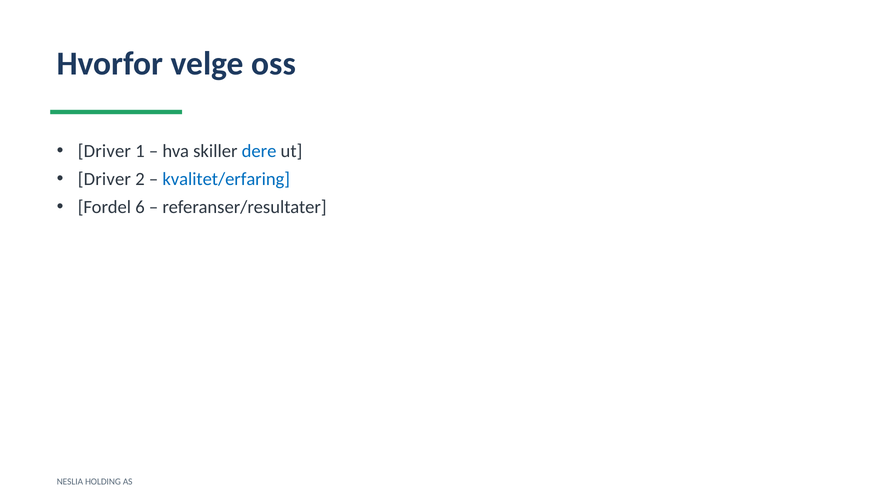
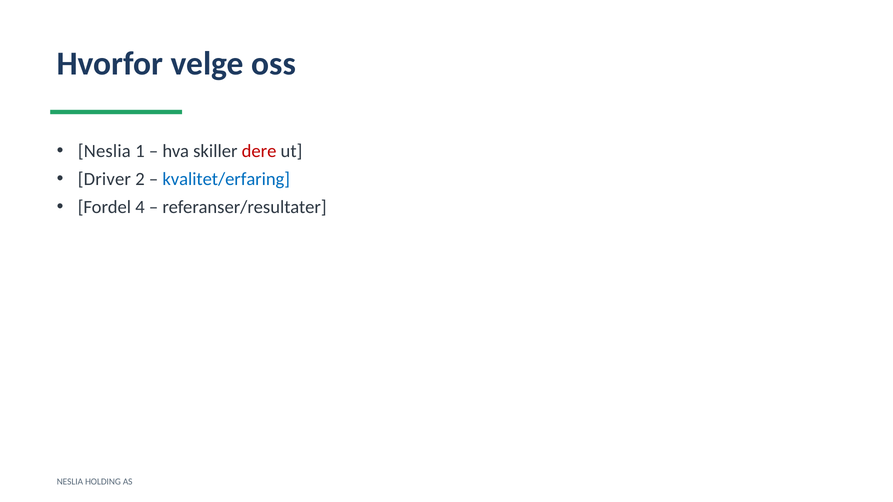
Driver at (104, 151): Driver -> Neslia
dere colour: blue -> red
6: 6 -> 4
